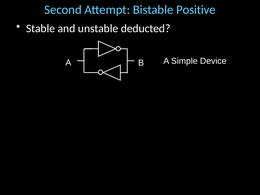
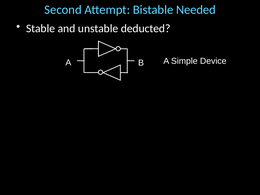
Positive: Positive -> Needed
